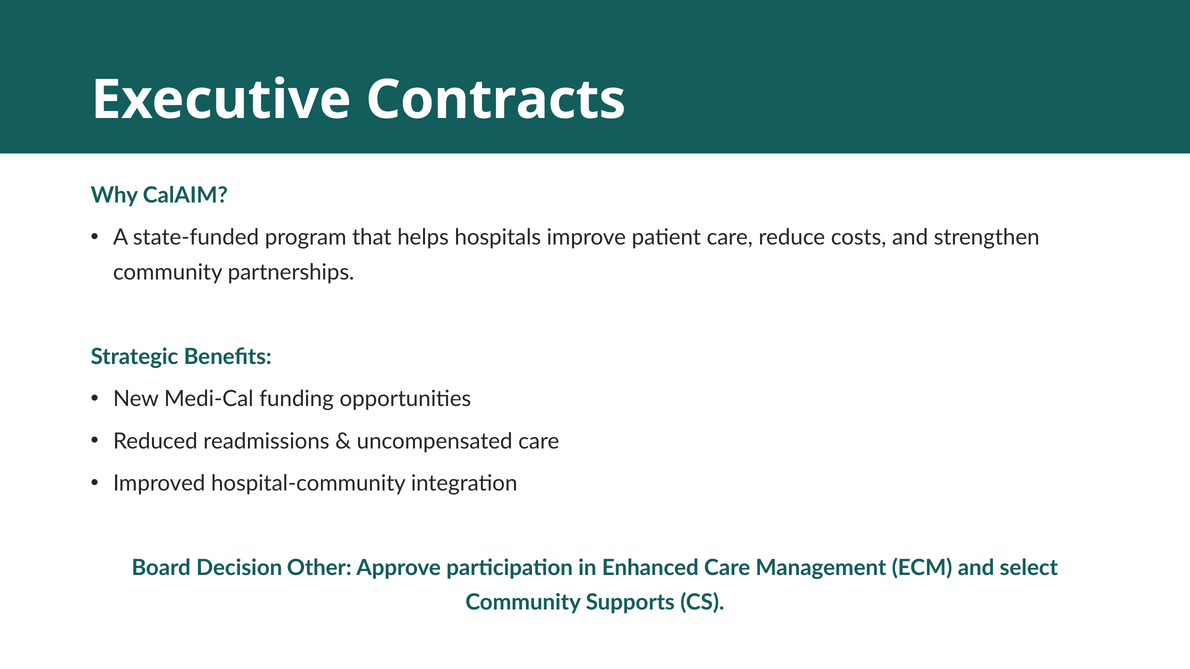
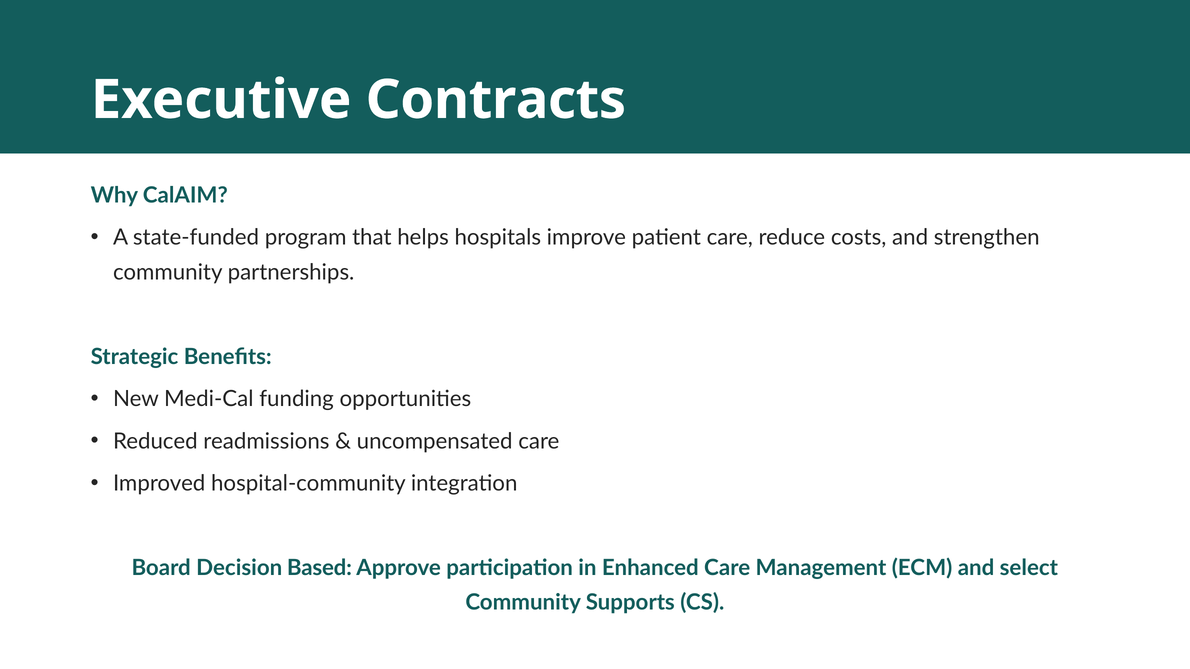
Other: Other -> Based
